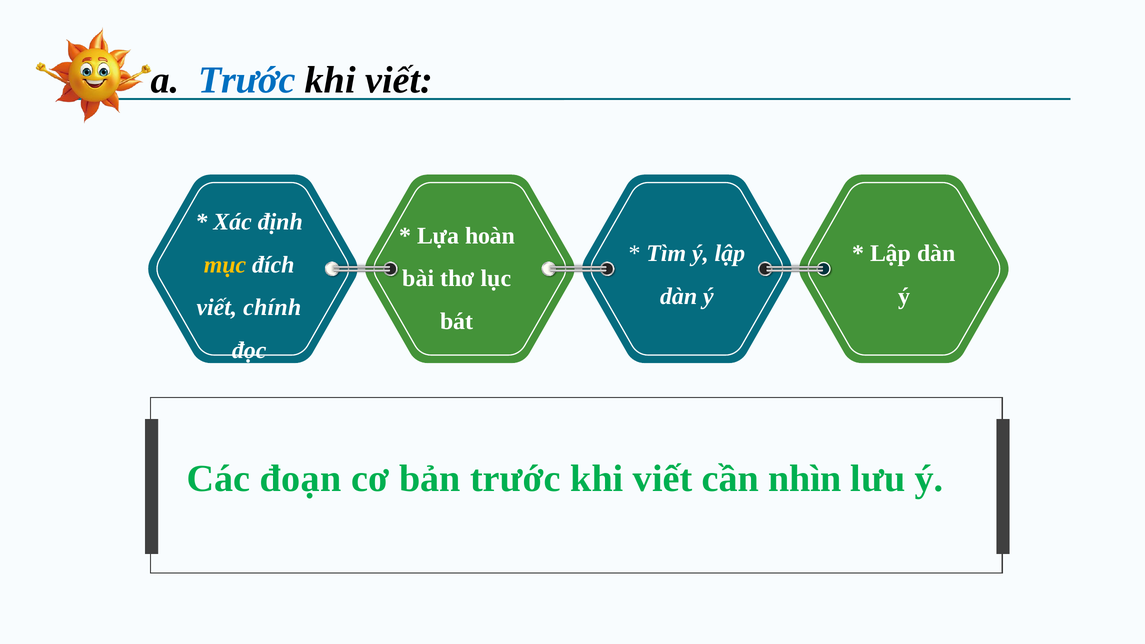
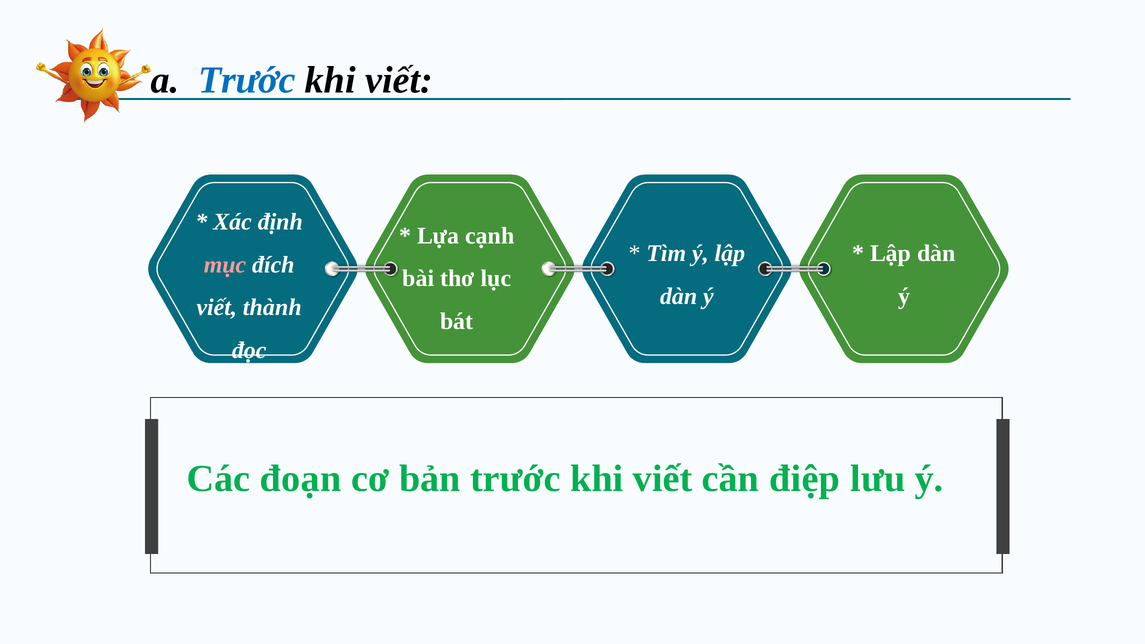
hoàn: hoàn -> cạnh
mục colour: yellow -> pink
chính: chính -> thành
nhìn: nhìn -> điệp
